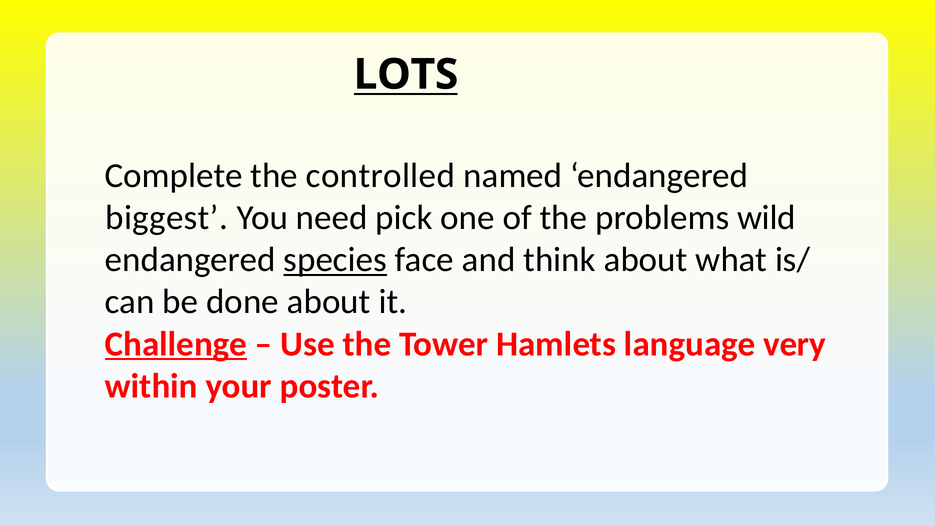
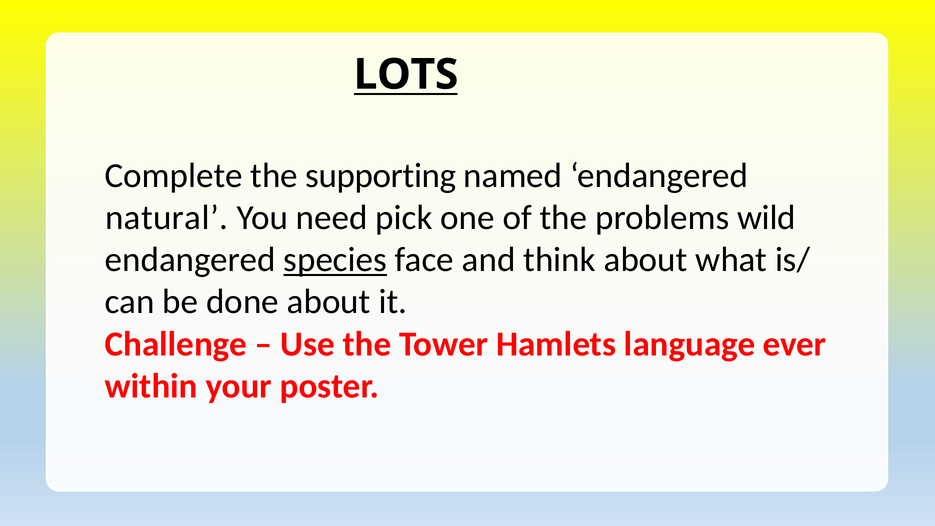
controlled: controlled -> supporting
biggest: biggest -> natural
Challenge underline: present -> none
very: very -> ever
